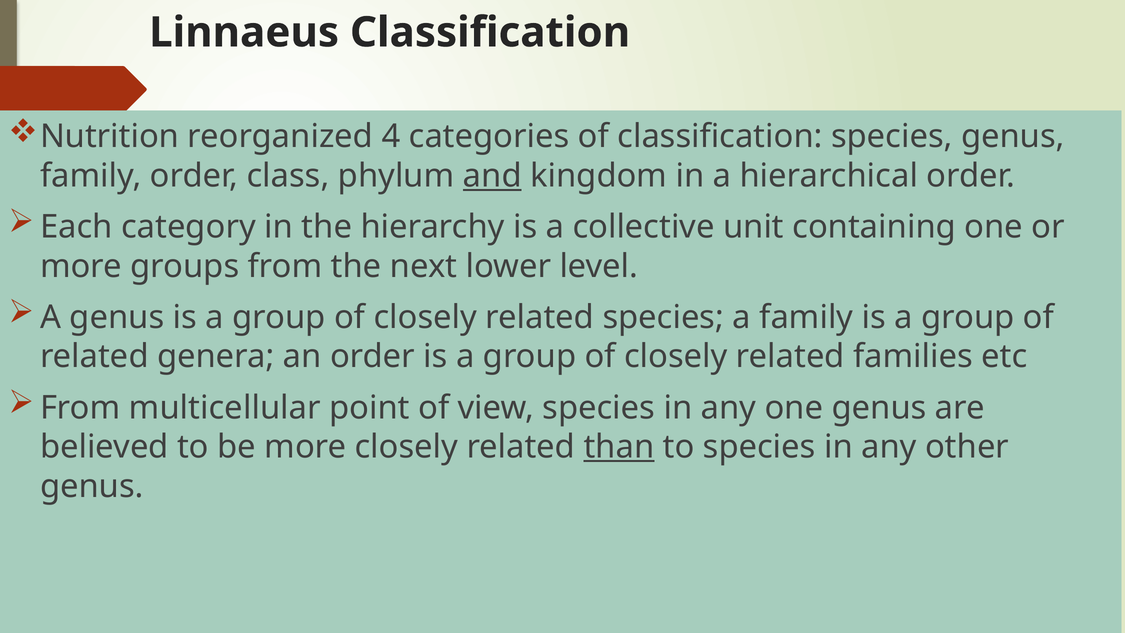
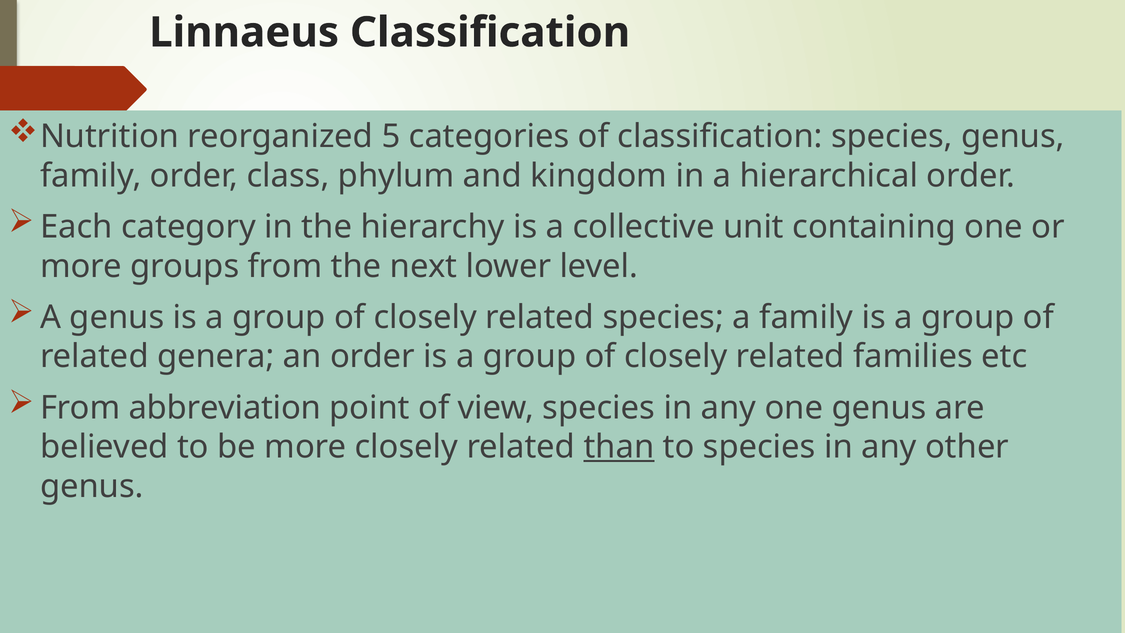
4: 4 -> 5
and underline: present -> none
multicellular: multicellular -> abbreviation
